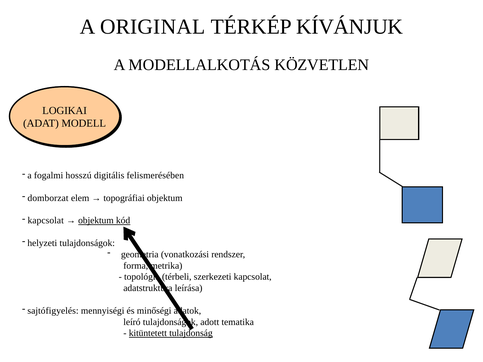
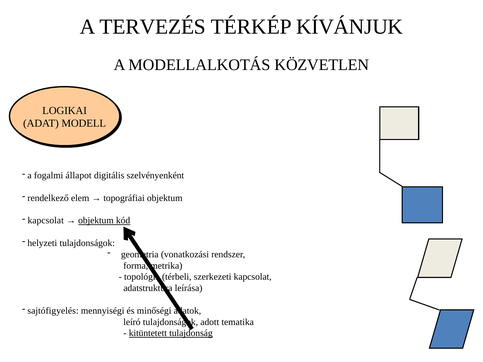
ORIGINAL: ORIGINAL -> TERVEZÉS
hosszú: hosszú -> állapot
felismerésében: felismerésében -> szelvényenként
domborzat: domborzat -> rendelkező
